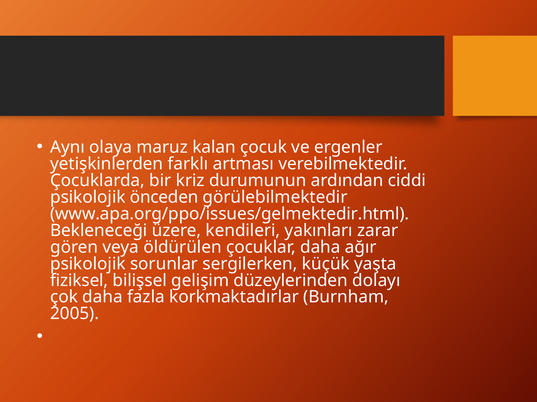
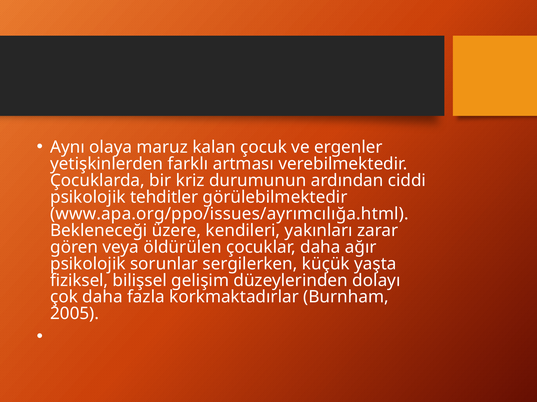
önceden: önceden -> tehditler
www.apa.org/ppo/issues/gelmektedir.html: www.apa.org/ppo/issues/gelmektedir.html -> www.apa.org/ppo/issues/ayrımcılığa.html
